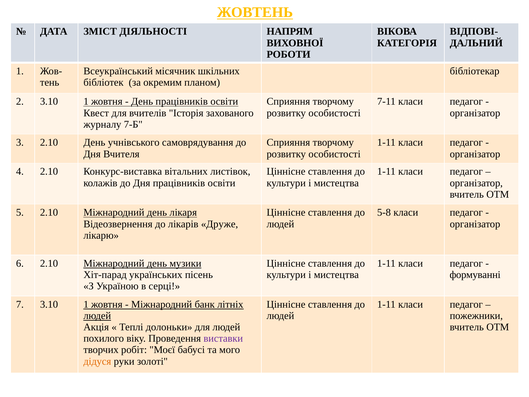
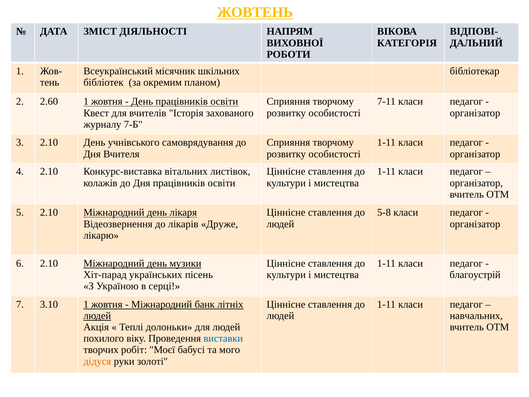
2 3.10: 3.10 -> 2.60
формуванні: формуванні -> благоустрій
пожежники: пожежники -> навчальних
виставки colour: purple -> blue
